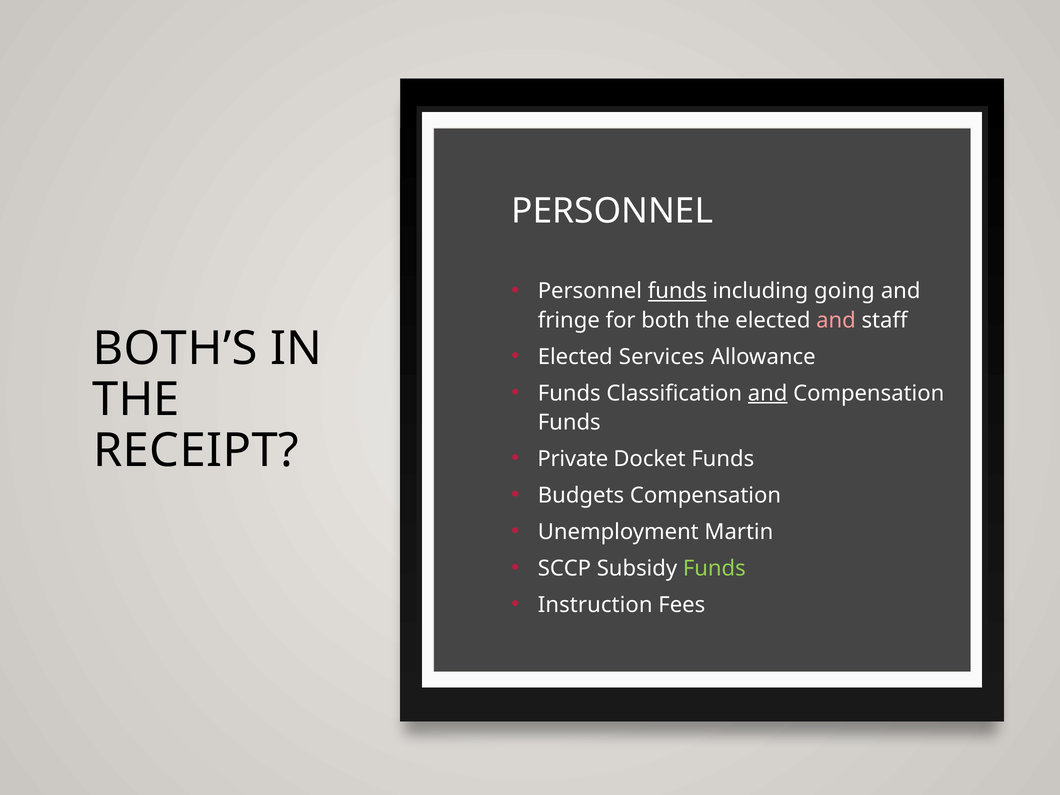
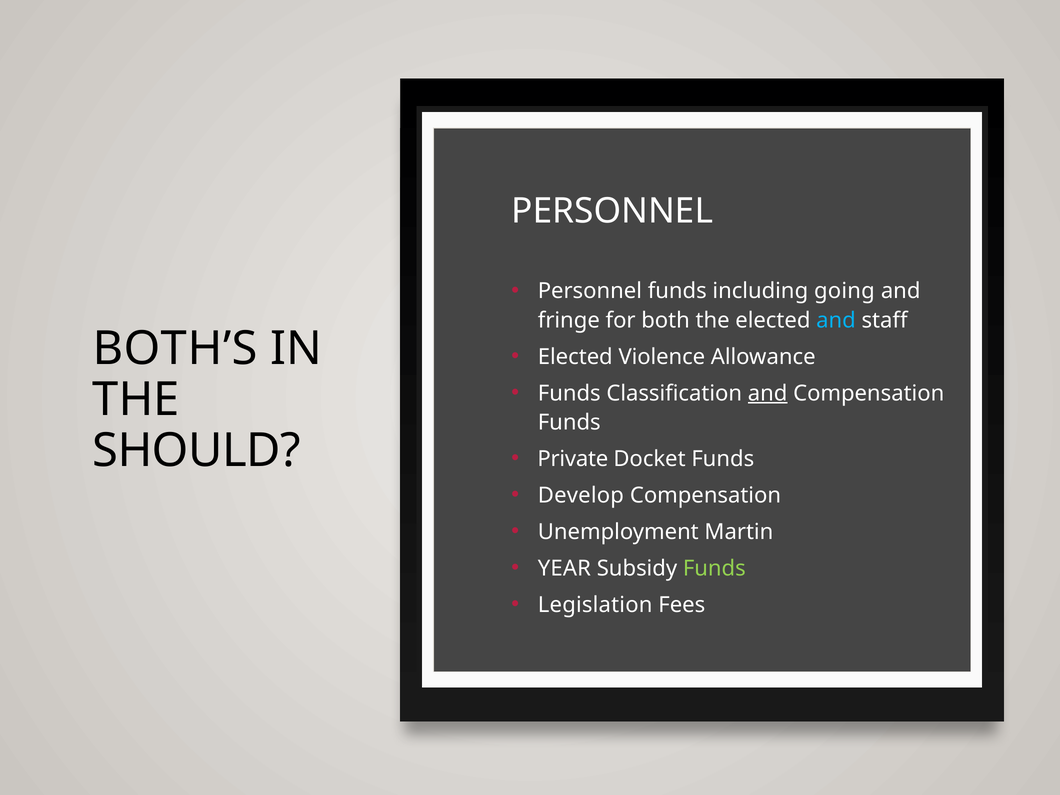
funds at (677, 291) underline: present -> none
and at (836, 320) colour: pink -> light blue
Services: Services -> Violence
RECEIPT: RECEIPT -> SHOULD
Budgets: Budgets -> Develop
SCCP: SCCP -> YEAR
Instruction: Instruction -> Legislation
